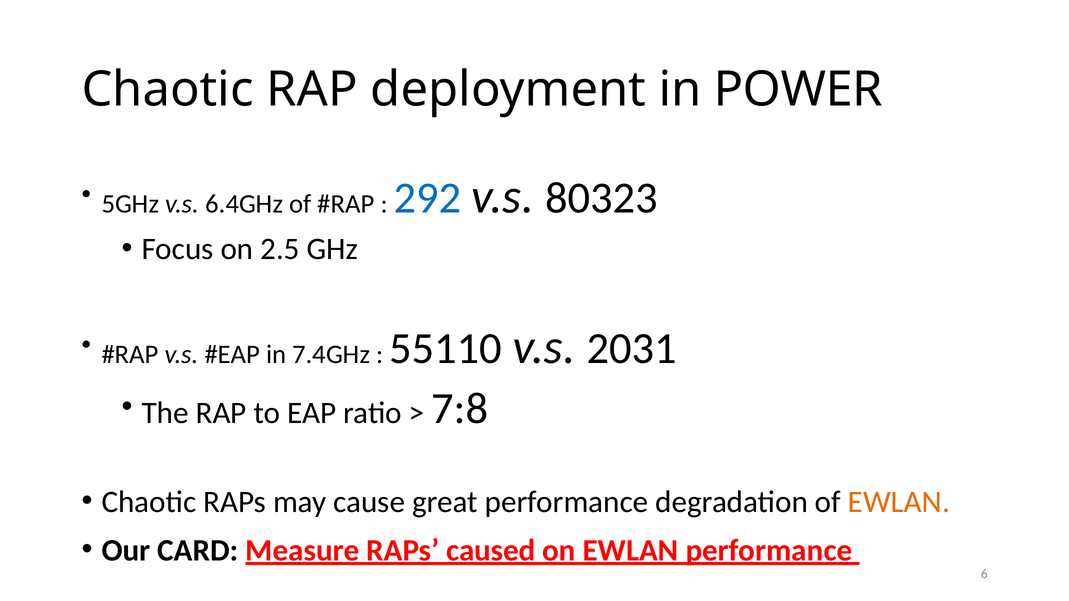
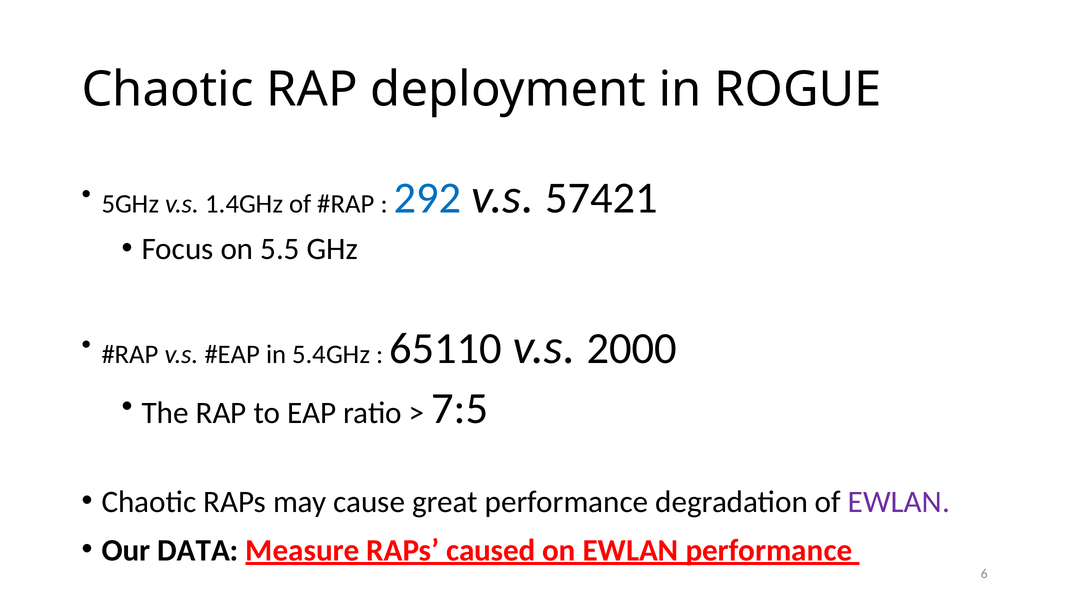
POWER: POWER -> ROGUE
6.4GHz: 6.4GHz -> 1.4GHz
80323: 80323 -> 57421
2.5: 2.5 -> 5.5
7.4GHz: 7.4GHz -> 5.4GHz
55110: 55110 -> 65110
2031: 2031 -> 2000
7:8: 7:8 -> 7:5
EWLAN at (899, 502) colour: orange -> purple
CARD: CARD -> DATA
